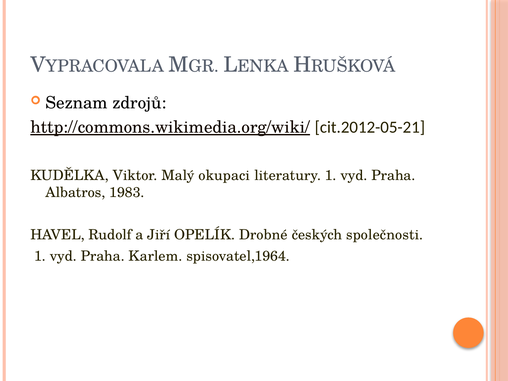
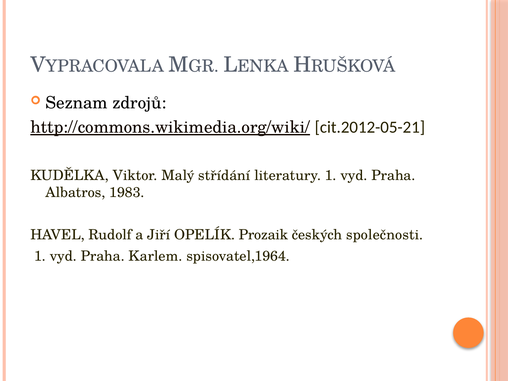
okupaci: okupaci -> střídání
Drobné: Drobné -> Prozaik
